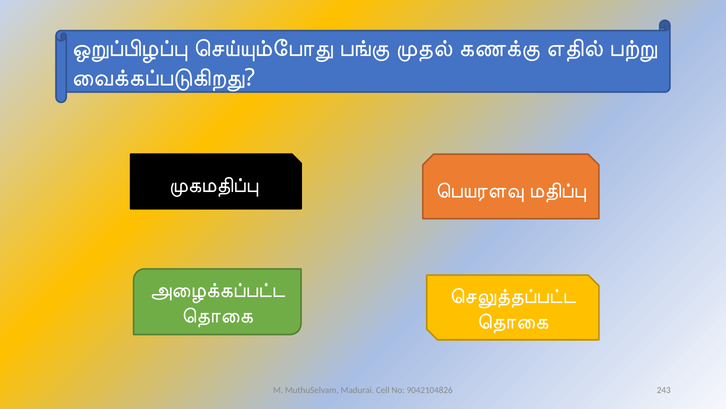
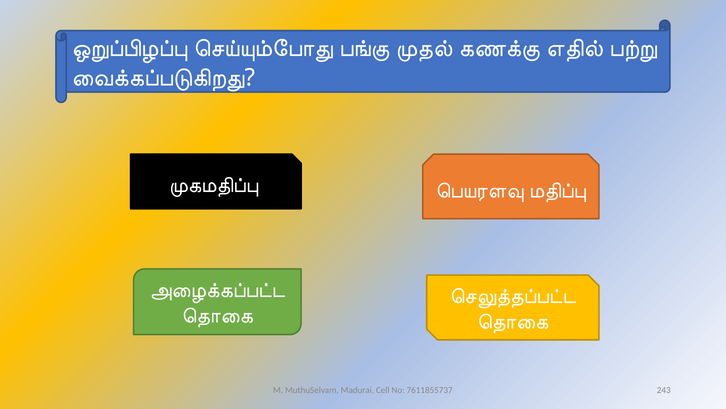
9042104826: 9042104826 -> 7611855737
